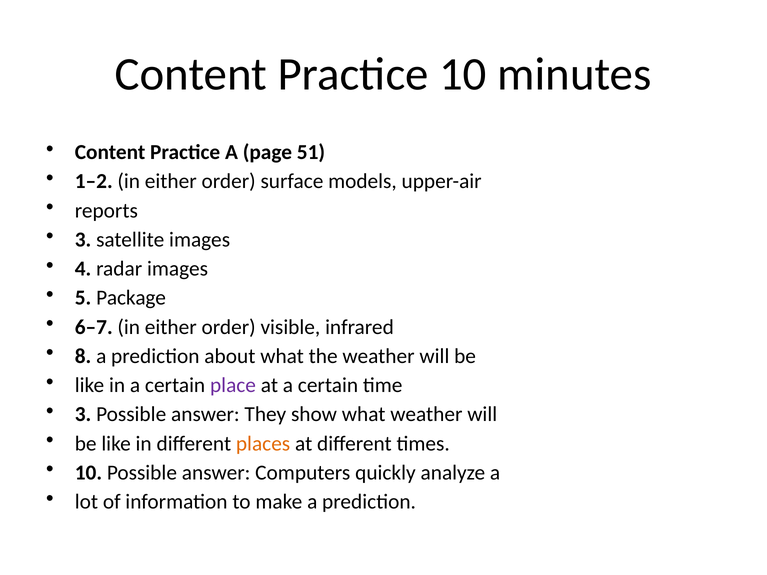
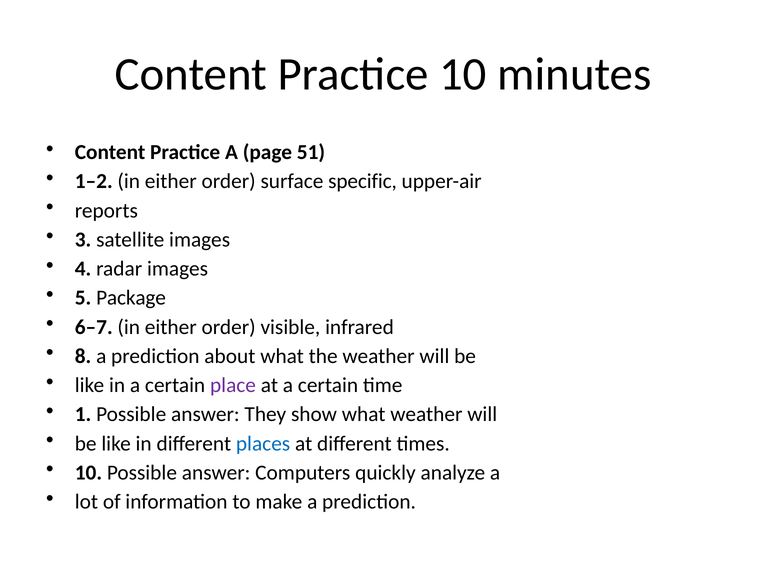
models: models -> specific
3 at (83, 415): 3 -> 1
places colour: orange -> blue
